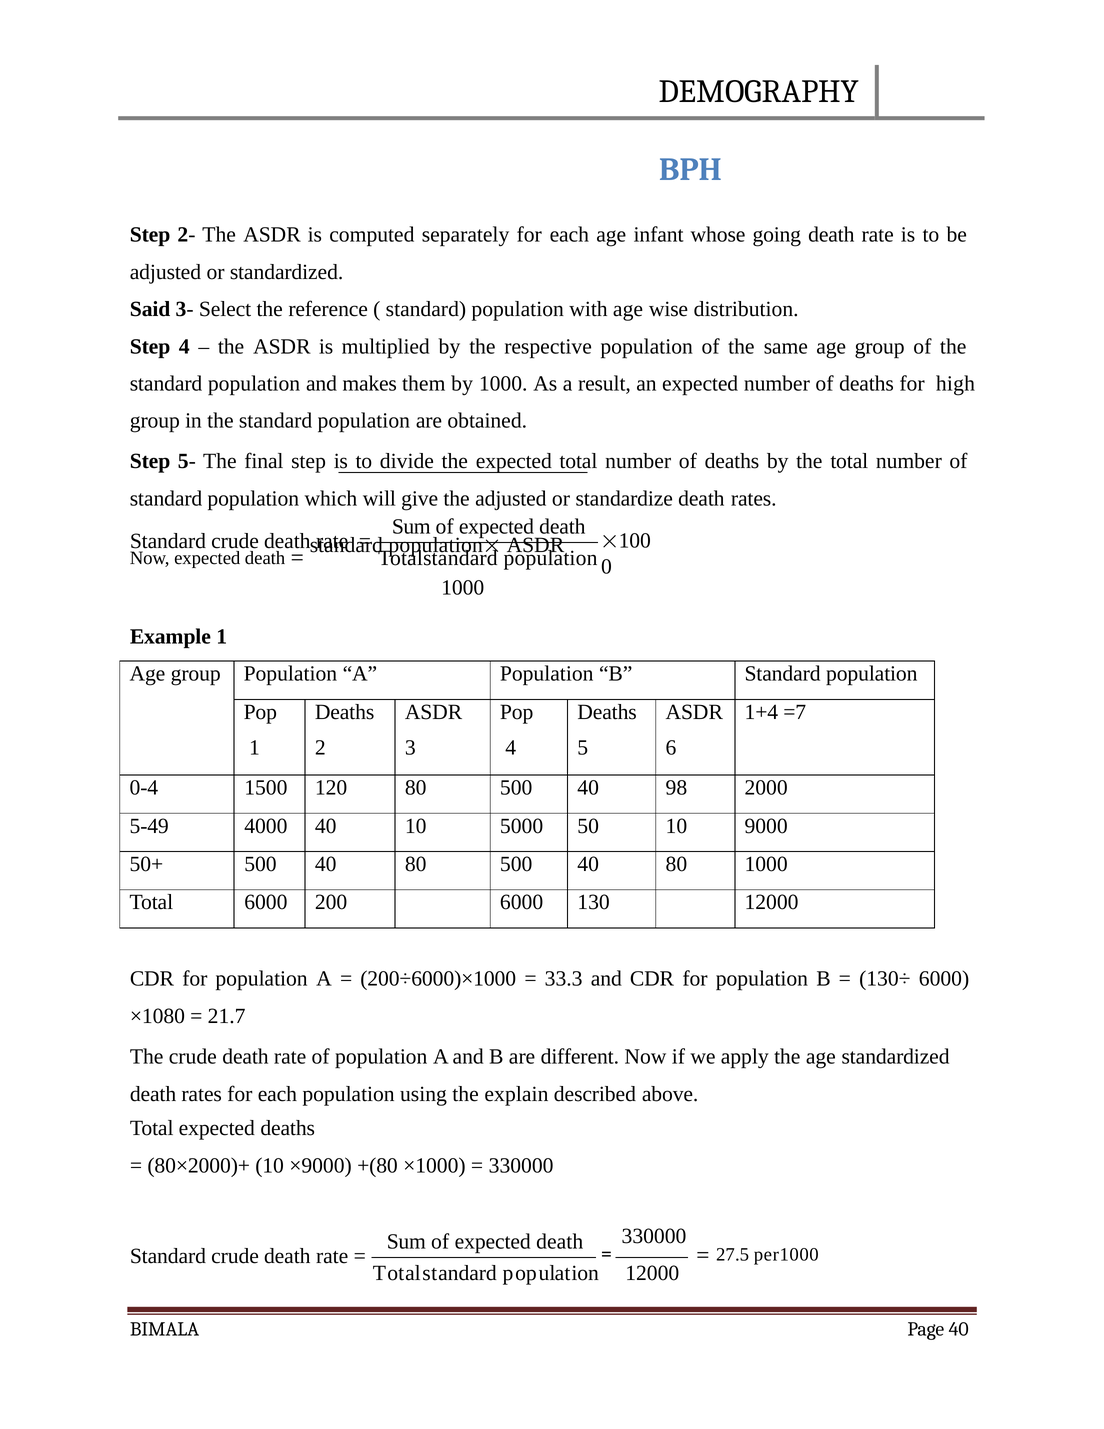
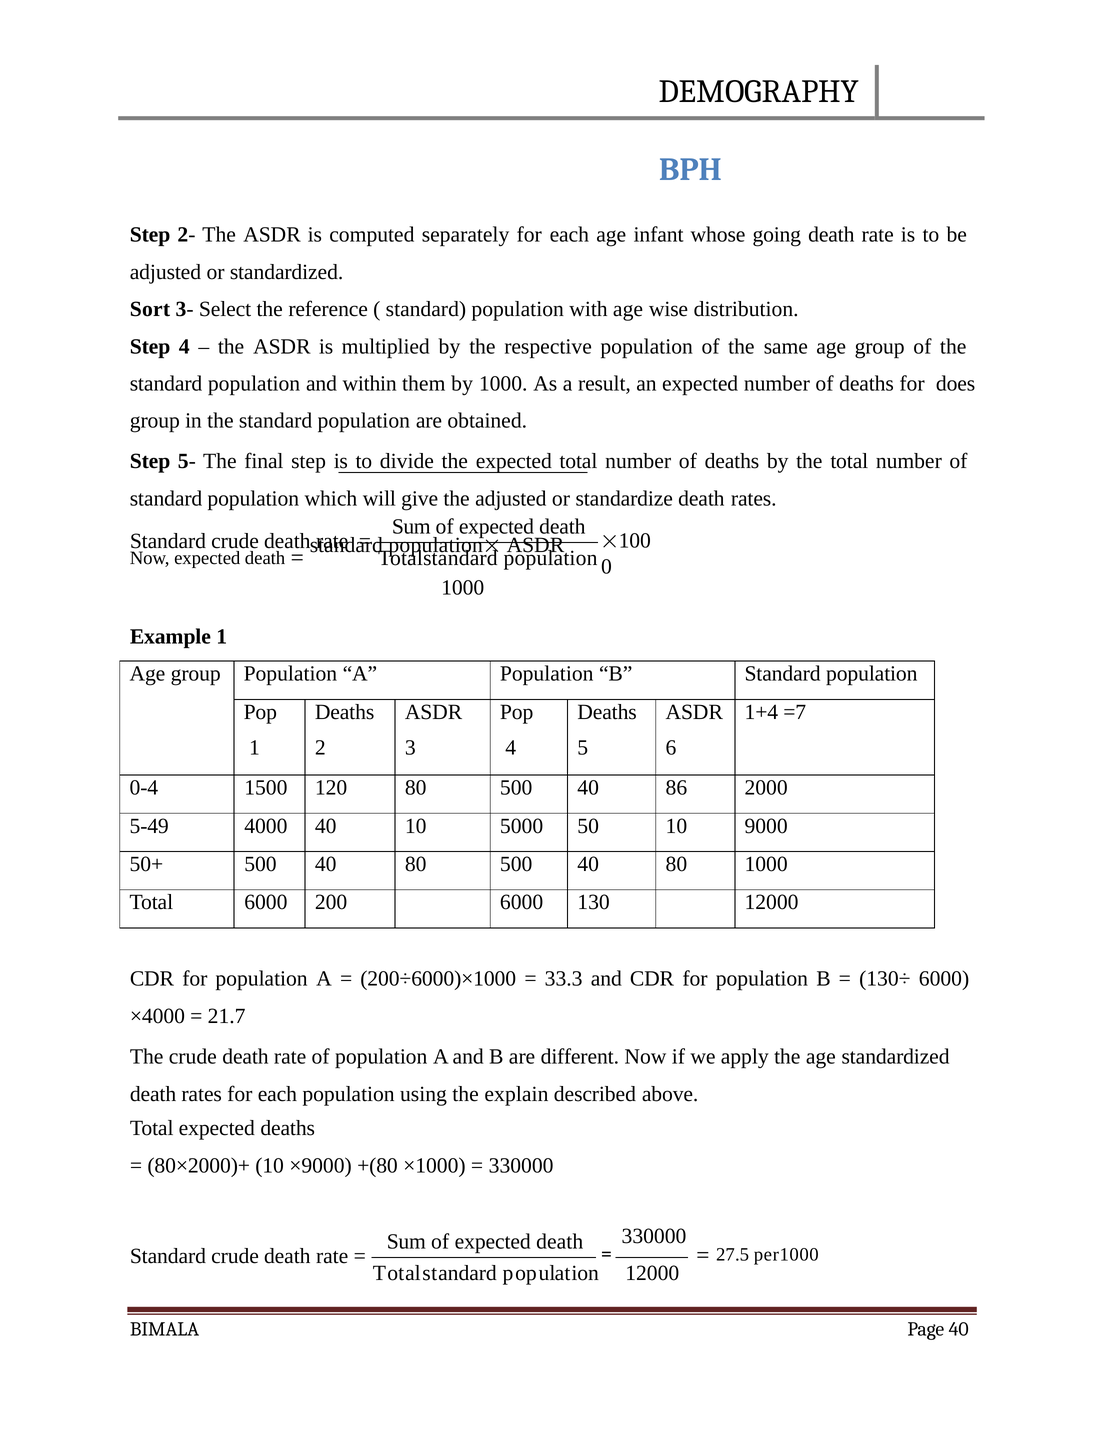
Said: Said -> Sort
makes: makes -> within
high: high -> does
98: 98 -> 86
×1080: ×1080 -> ×4000
